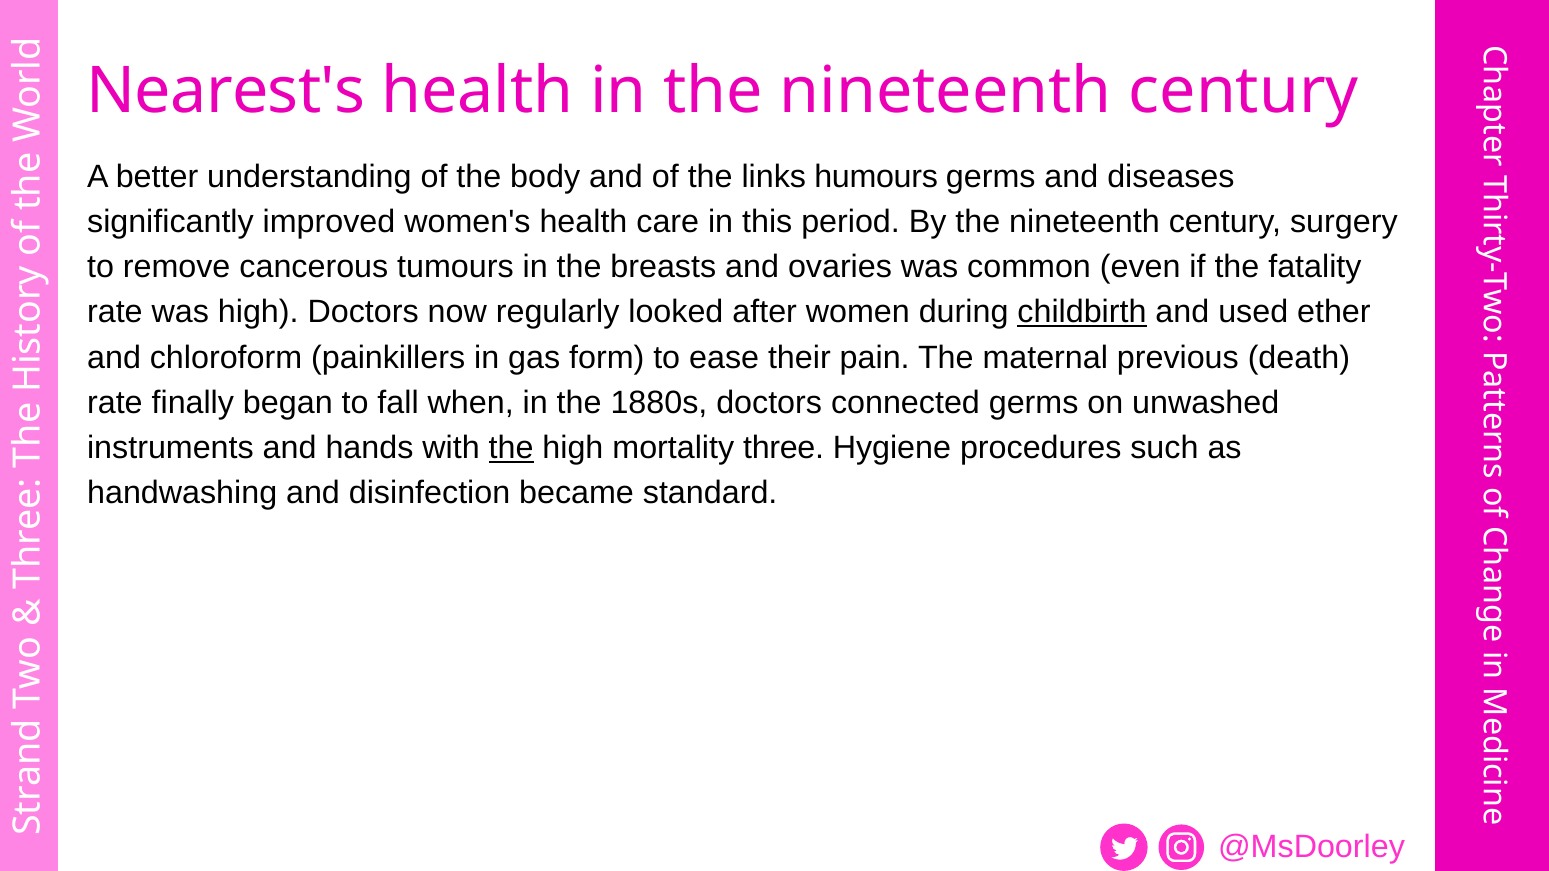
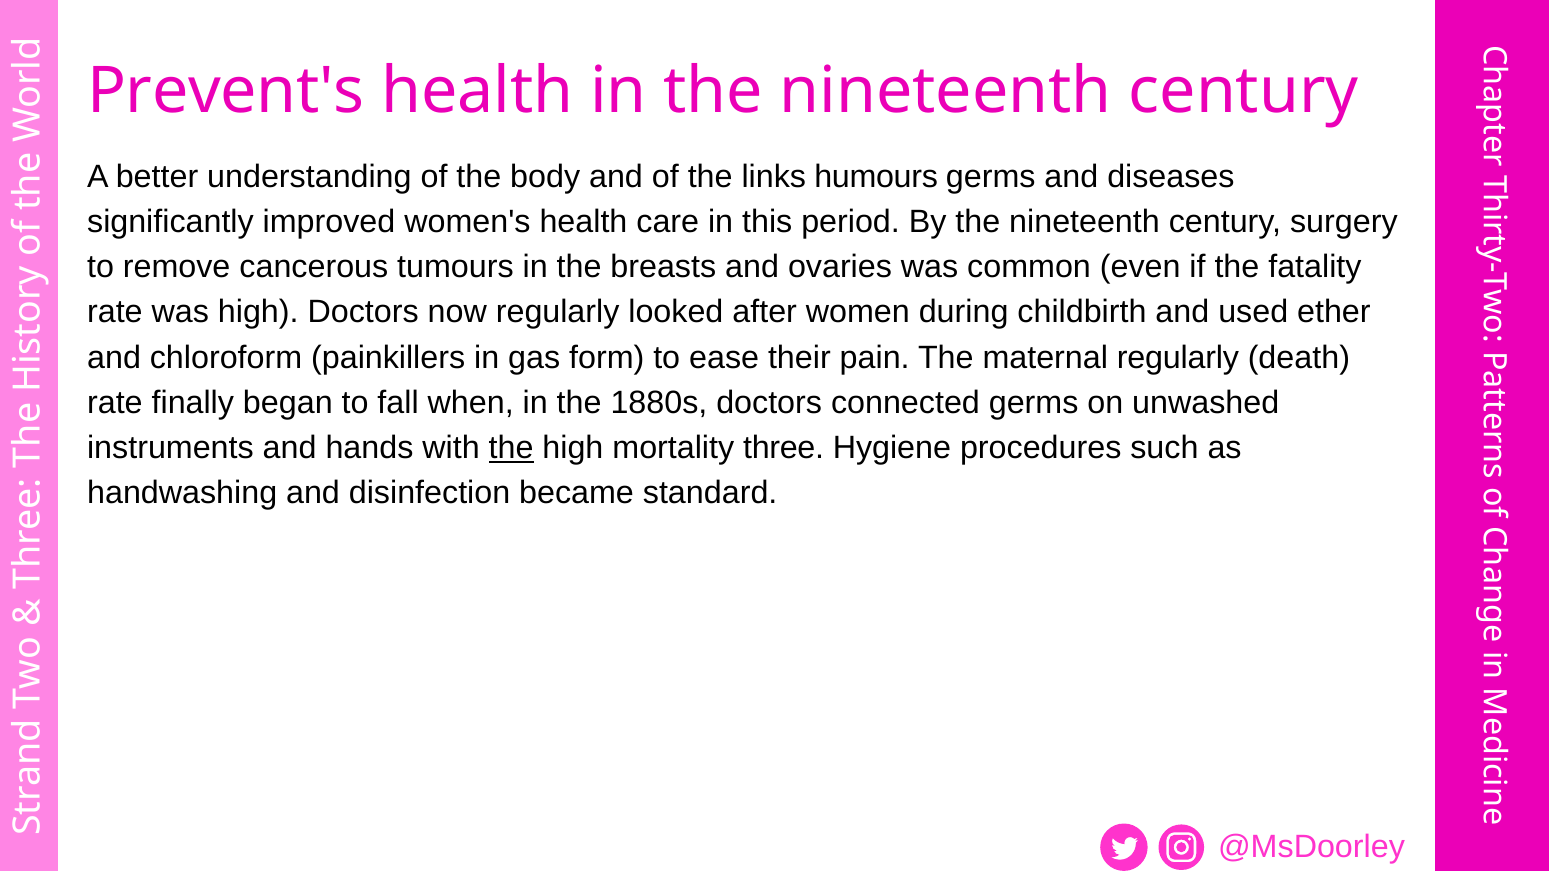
Nearest's: Nearest's -> Prevent's
childbirth underline: present -> none
maternal previous: previous -> regularly
